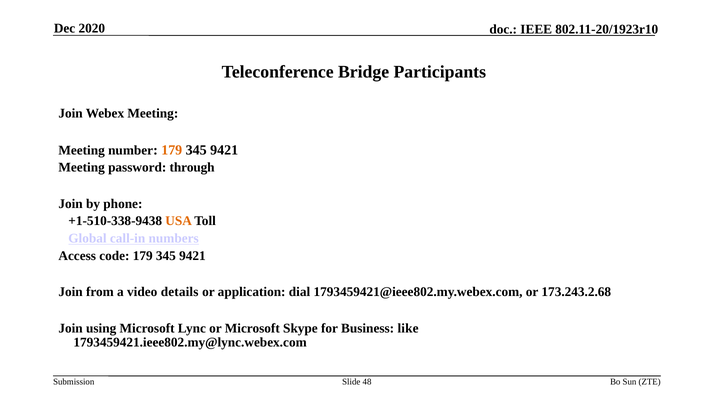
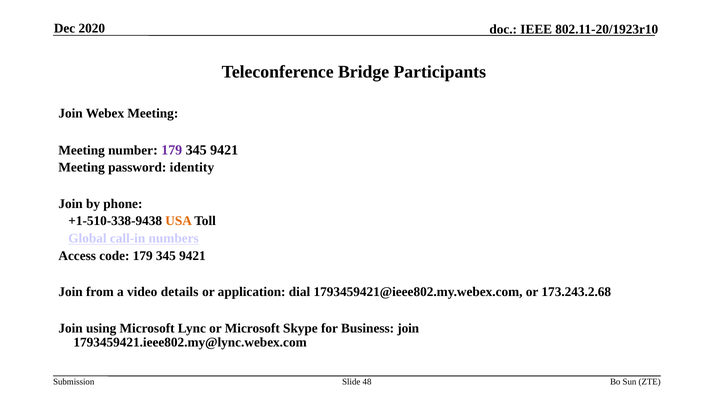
179 at (172, 150) colour: orange -> purple
through: through -> identity
Business like: like -> join
